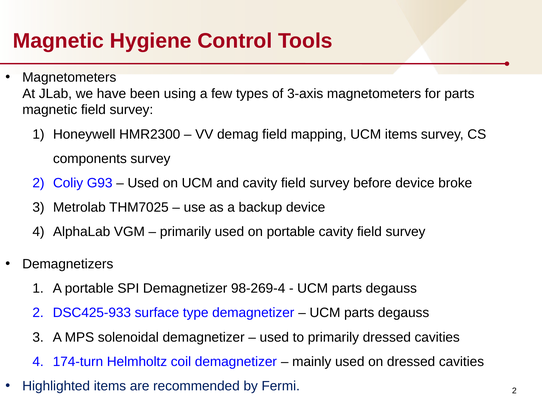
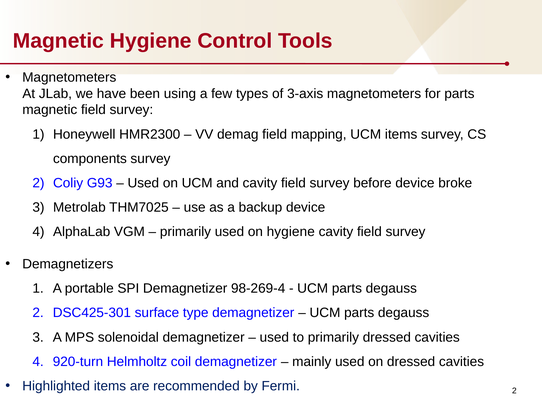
on portable: portable -> hygiene
DSC425-933: DSC425-933 -> DSC425-301
174-turn: 174-turn -> 920-turn
